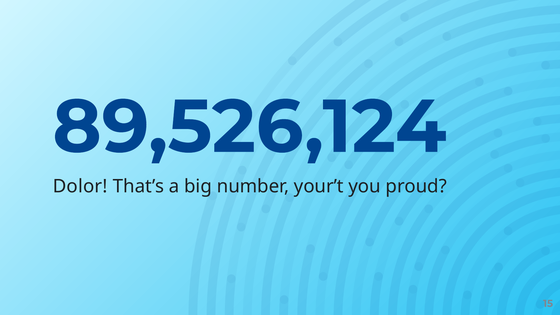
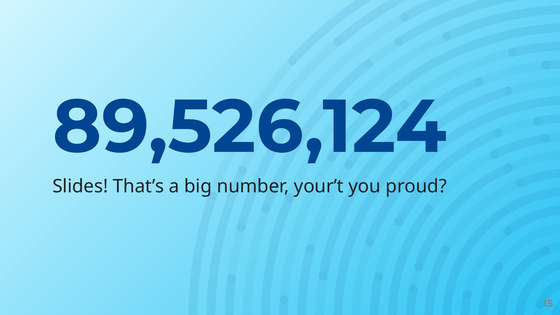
Dolor: Dolor -> Slides
